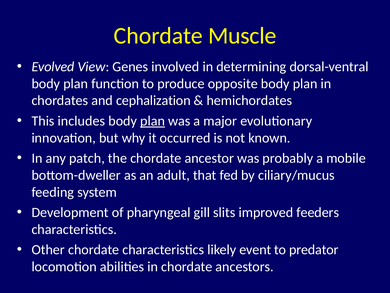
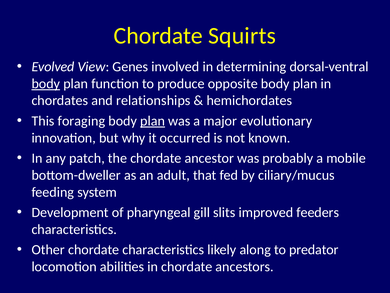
Muscle: Muscle -> Squirts
body at (46, 84) underline: none -> present
cephalization: cephalization -> relationships
includes: includes -> foraging
event: event -> along
